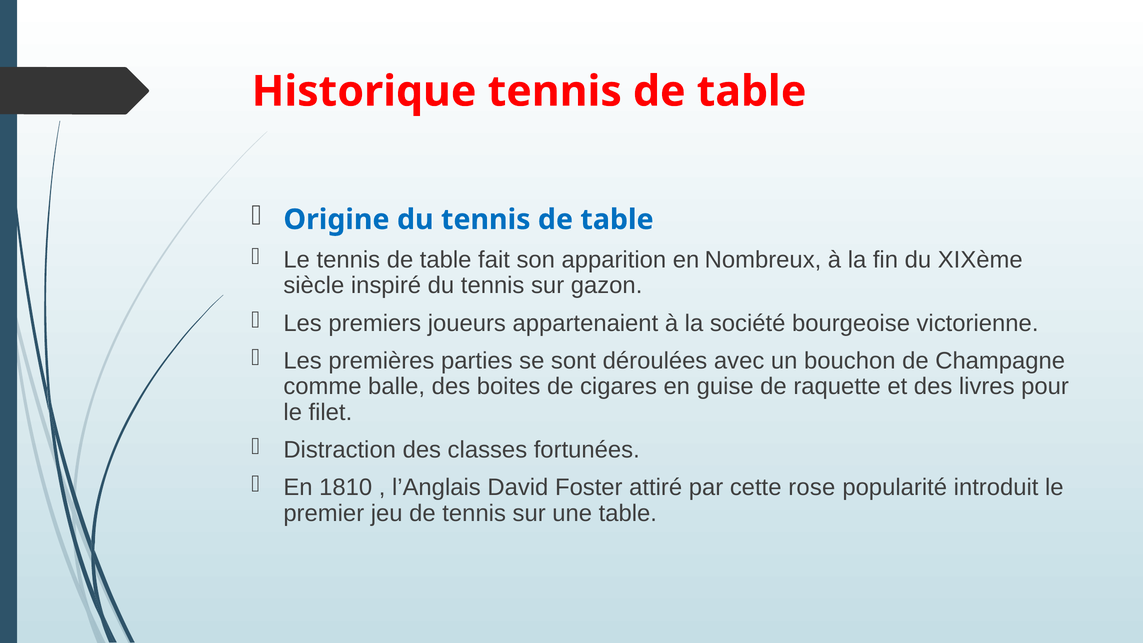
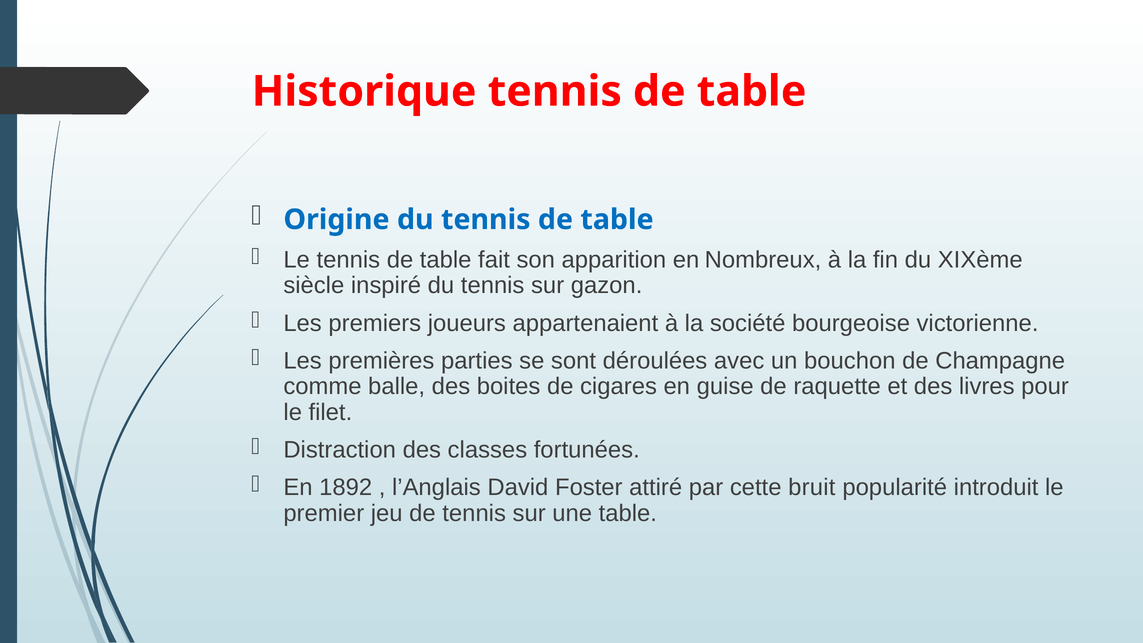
1810: 1810 -> 1892
rose: rose -> bruit
